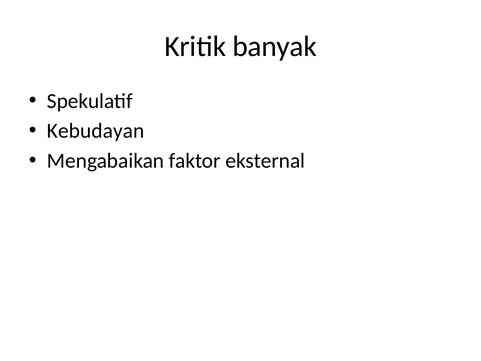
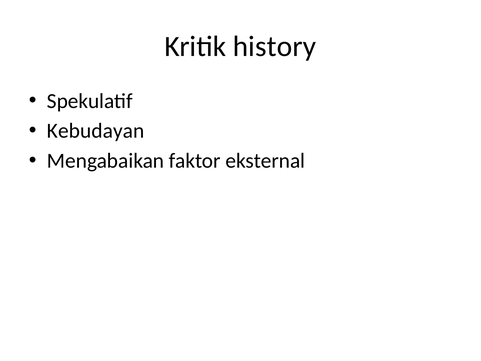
banyak: banyak -> history
